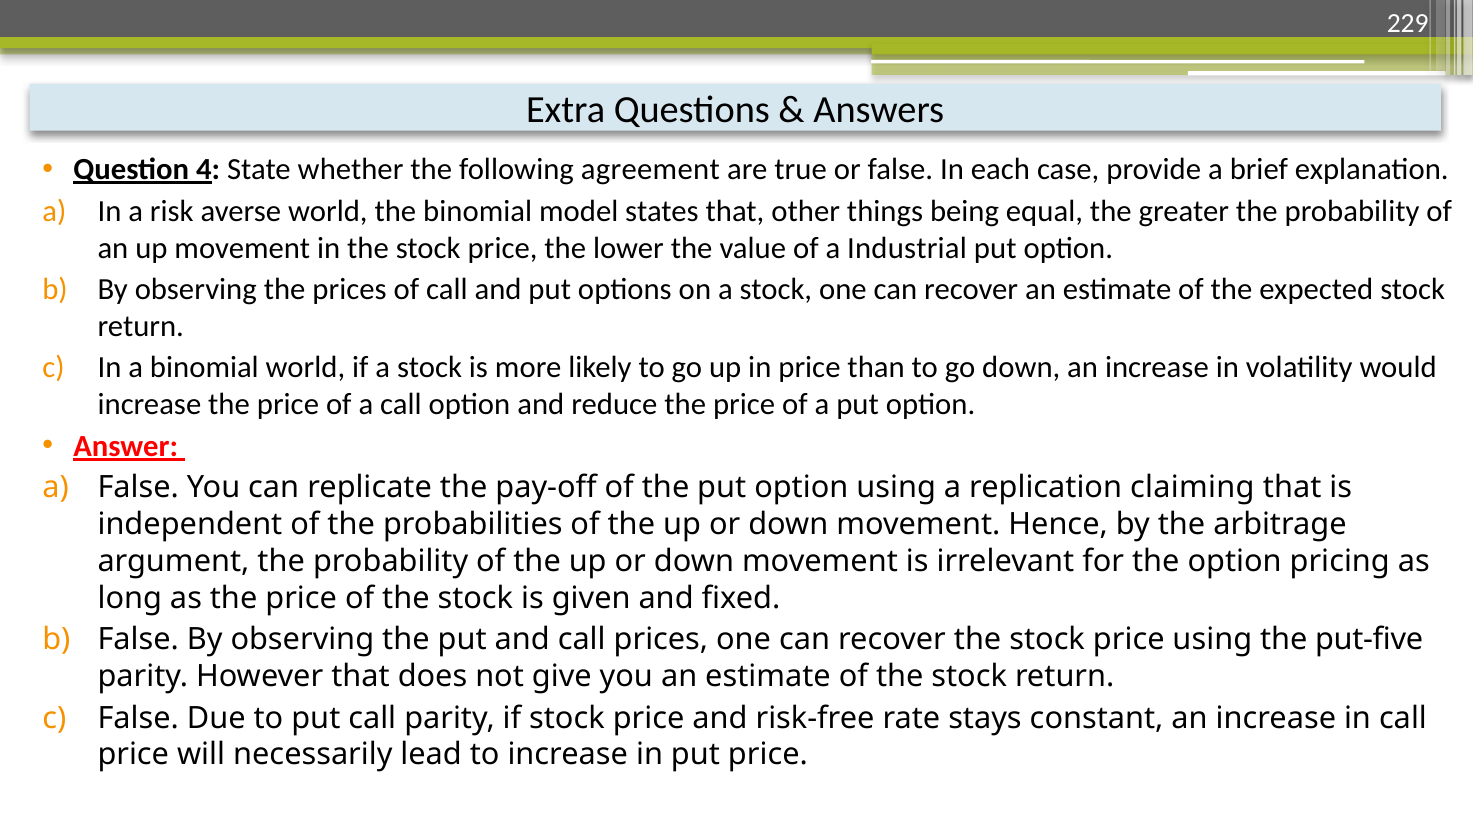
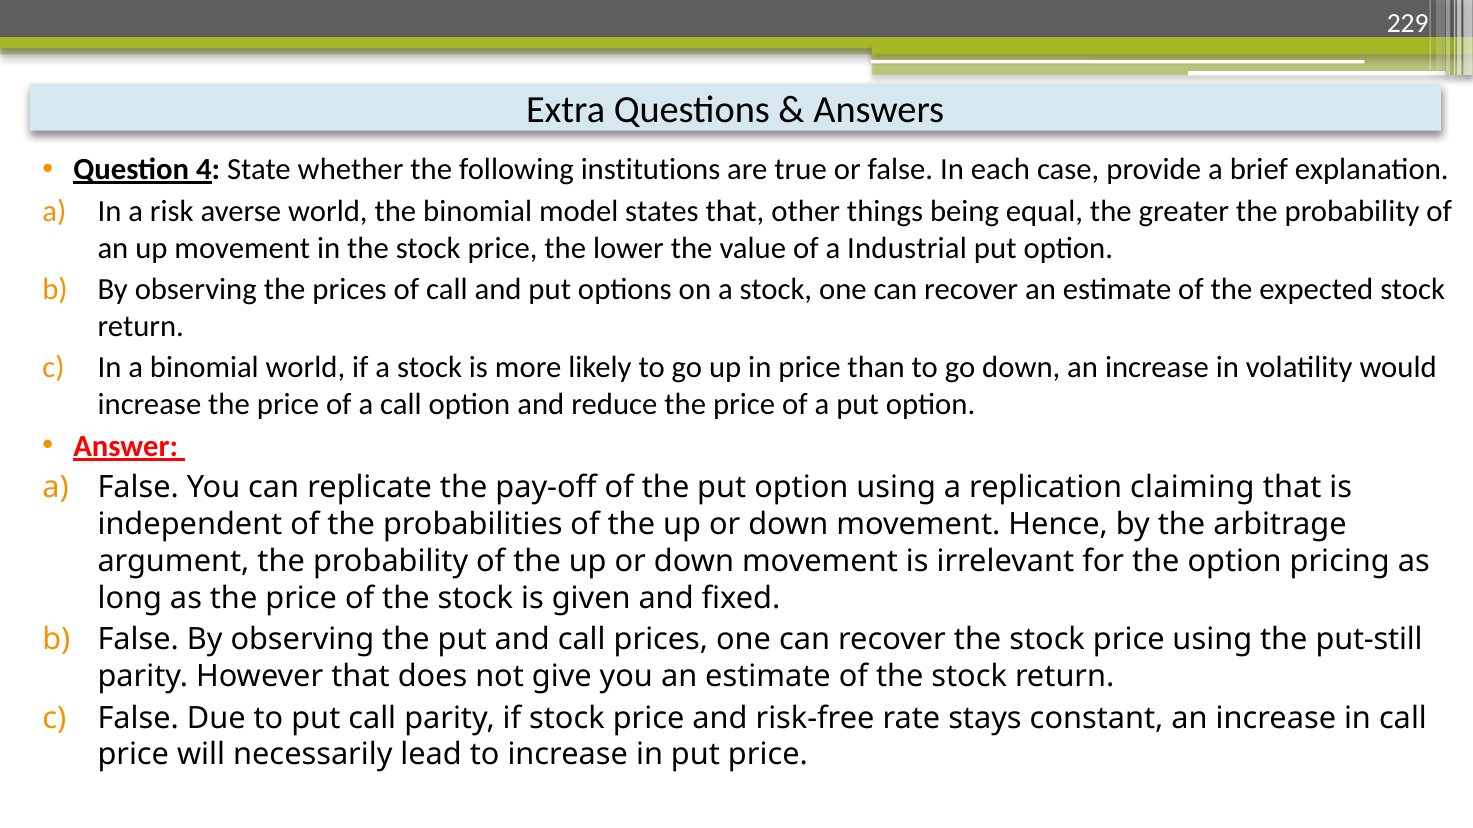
agreement: agreement -> institutions
put-five: put-five -> put-still
